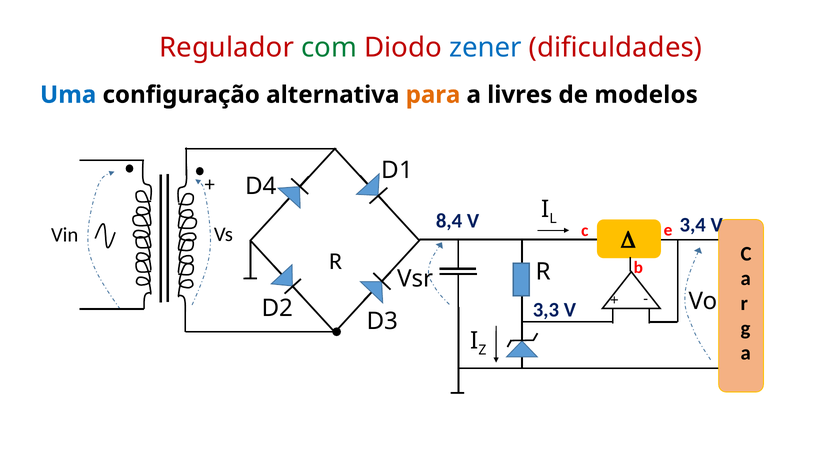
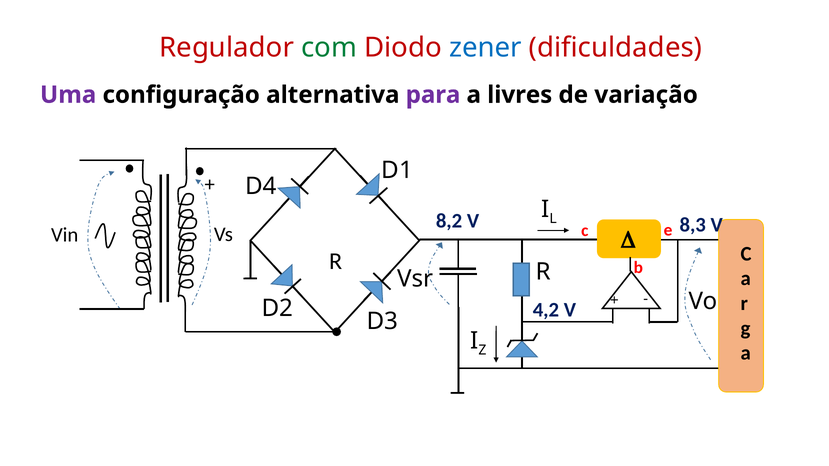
Uma colour: blue -> purple
para colour: orange -> purple
modelos: modelos -> variação
8,4: 8,4 -> 8,2
3,4: 3,4 -> 8,3
3,3: 3,3 -> 4,2
